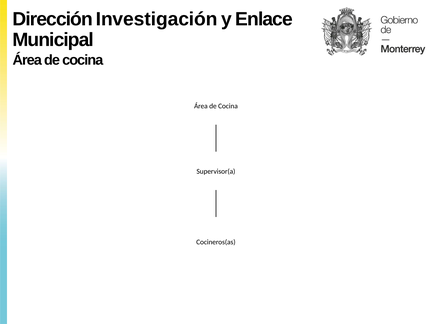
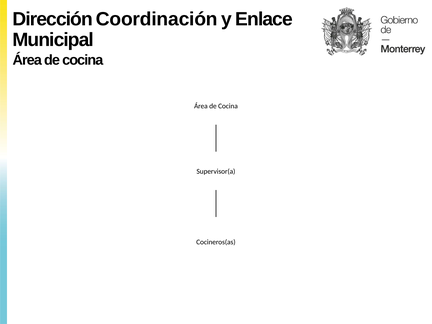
Investigación: Investigación -> Coordinación
